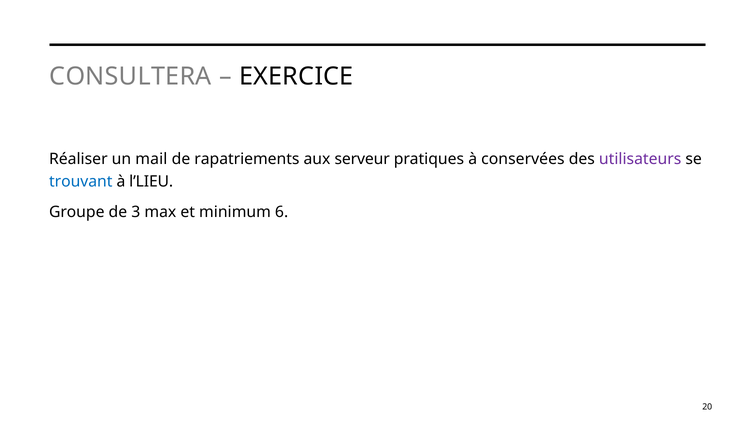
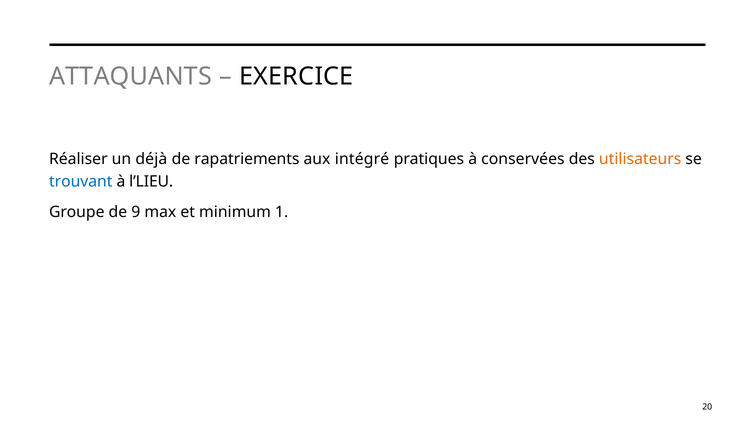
CONSULTERA: CONSULTERA -> ATTAQUANTS
mail: mail -> déjà
serveur: serveur -> intégré
utilisateurs colour: purple -> orange
3: 3 -> 9
6: 6 -> 1
